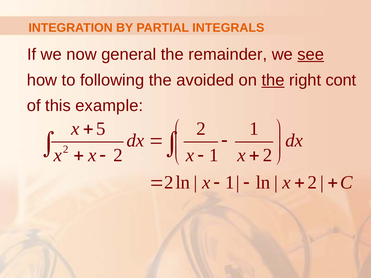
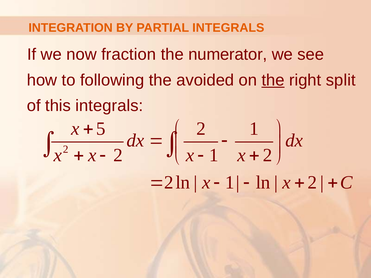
general: general -> fraction
remainder: remainder -> numerator
see underline: present -> none
cont: cont -> split
this example: example -> integrals
